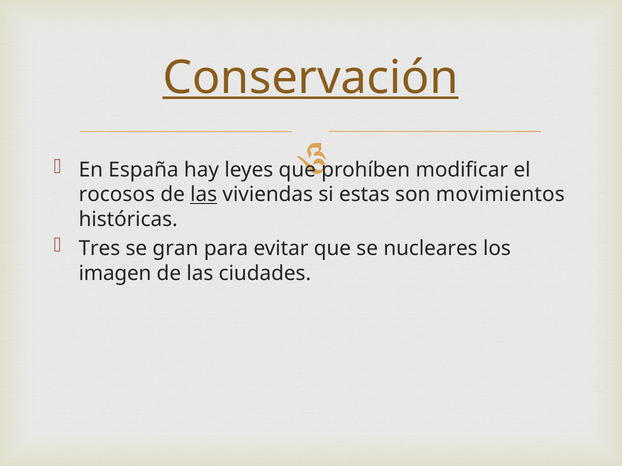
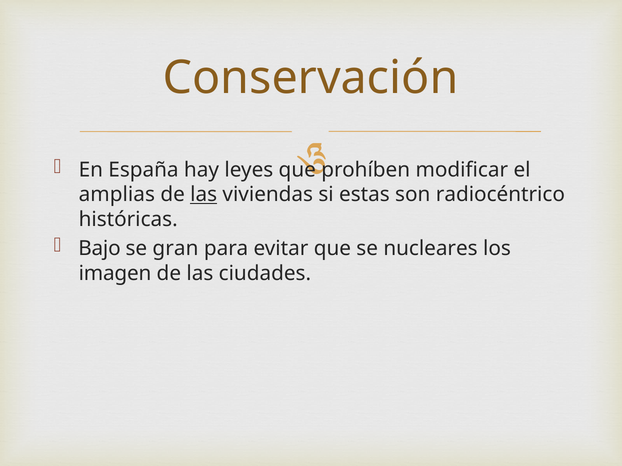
Conservación underline: present -> none
rocosos: rocosos -> amplias
movimientos: movimientos -> radiocéntrico
Tres: Tres -> Bajo
